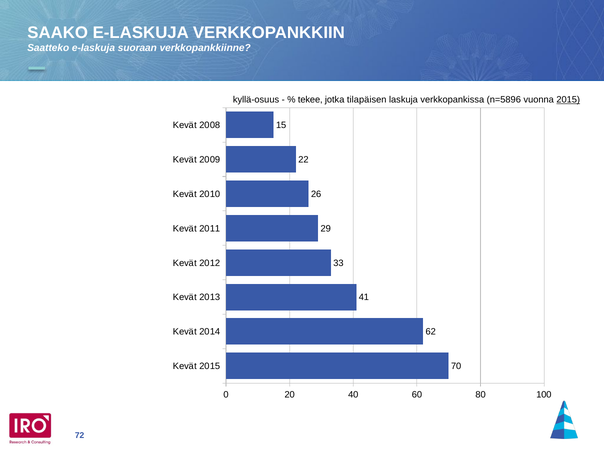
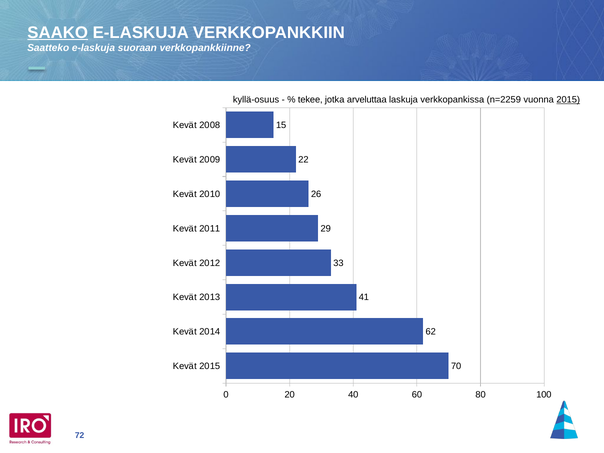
SAAKO underline: none -> present
tilapäisen: tilapäisen -> arveluttaa
n=5896: n=5896 -> n=2259
